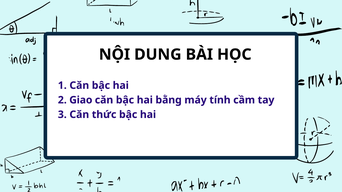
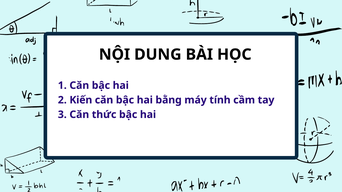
Giao: Giao -> Kiến
